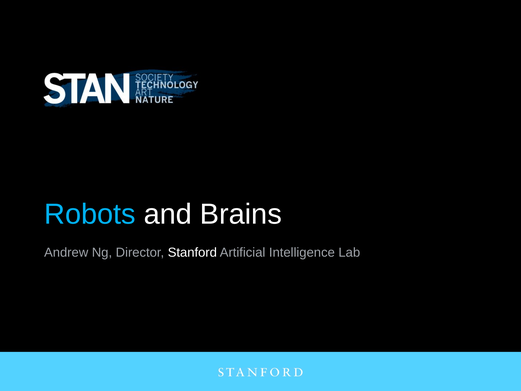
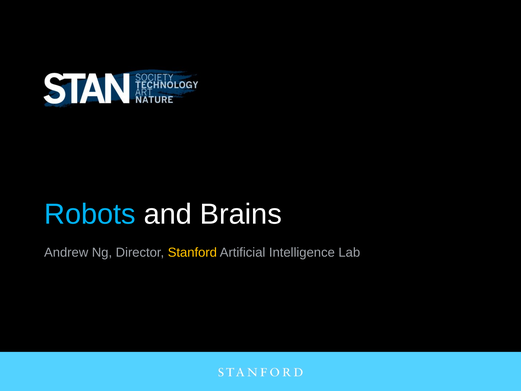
Stanford colour: white -> yellow
